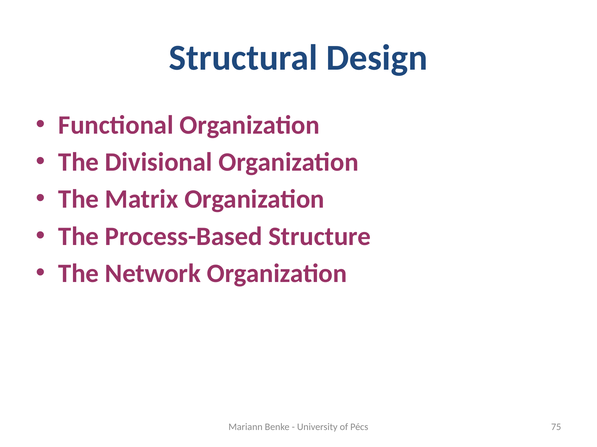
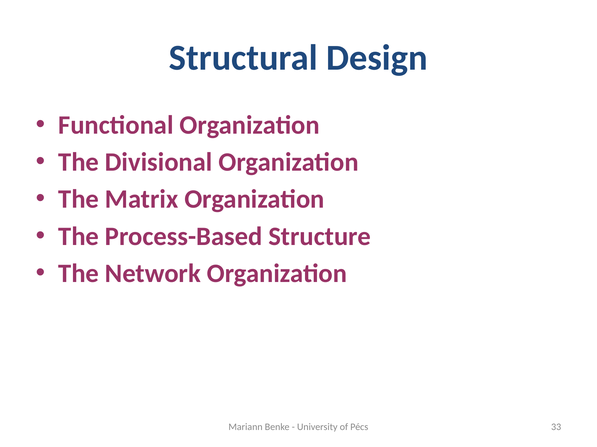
75: 75 -> 33
